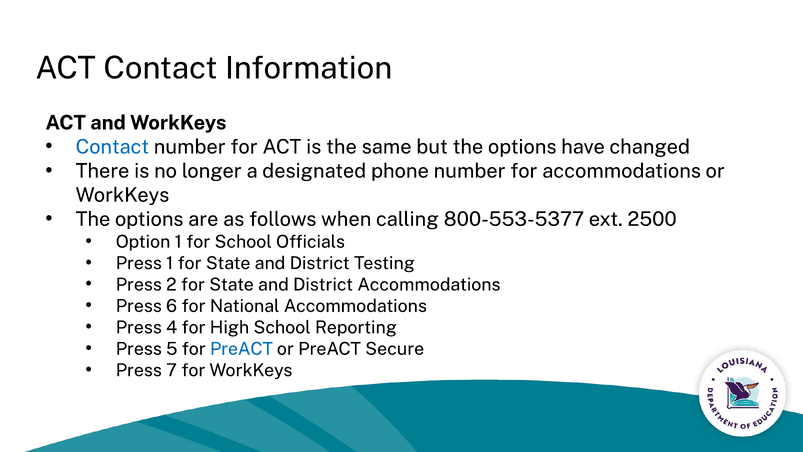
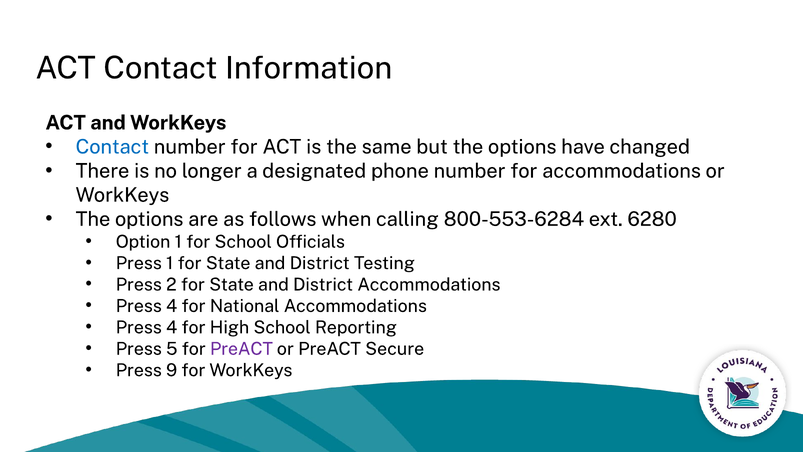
800-553-5377: 800-553-5377 -> 800-553-6284
2500: 2500 -> 6280
6 at (172, 306): 6 -> 4
PreACT at (241, 349) colour: blue -> purple
7: 7 -> 9
